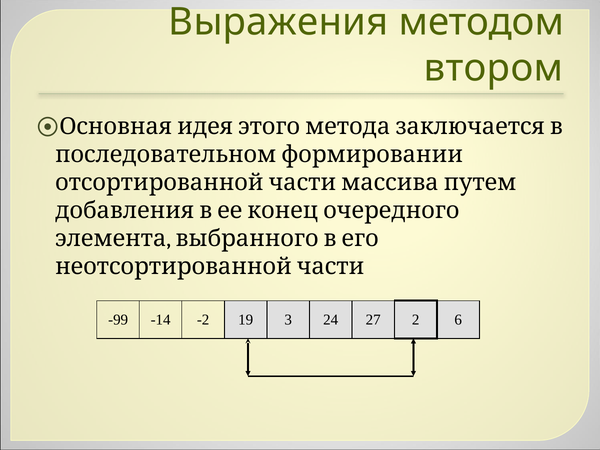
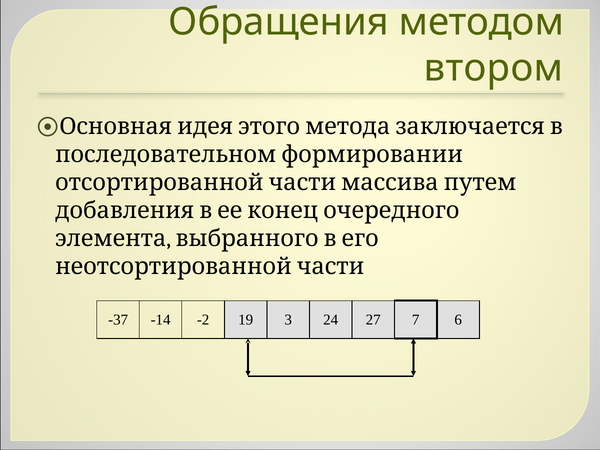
Выражения: Выражения -> Обращения
-99: -99 -> -37
2: 2 -> 7
